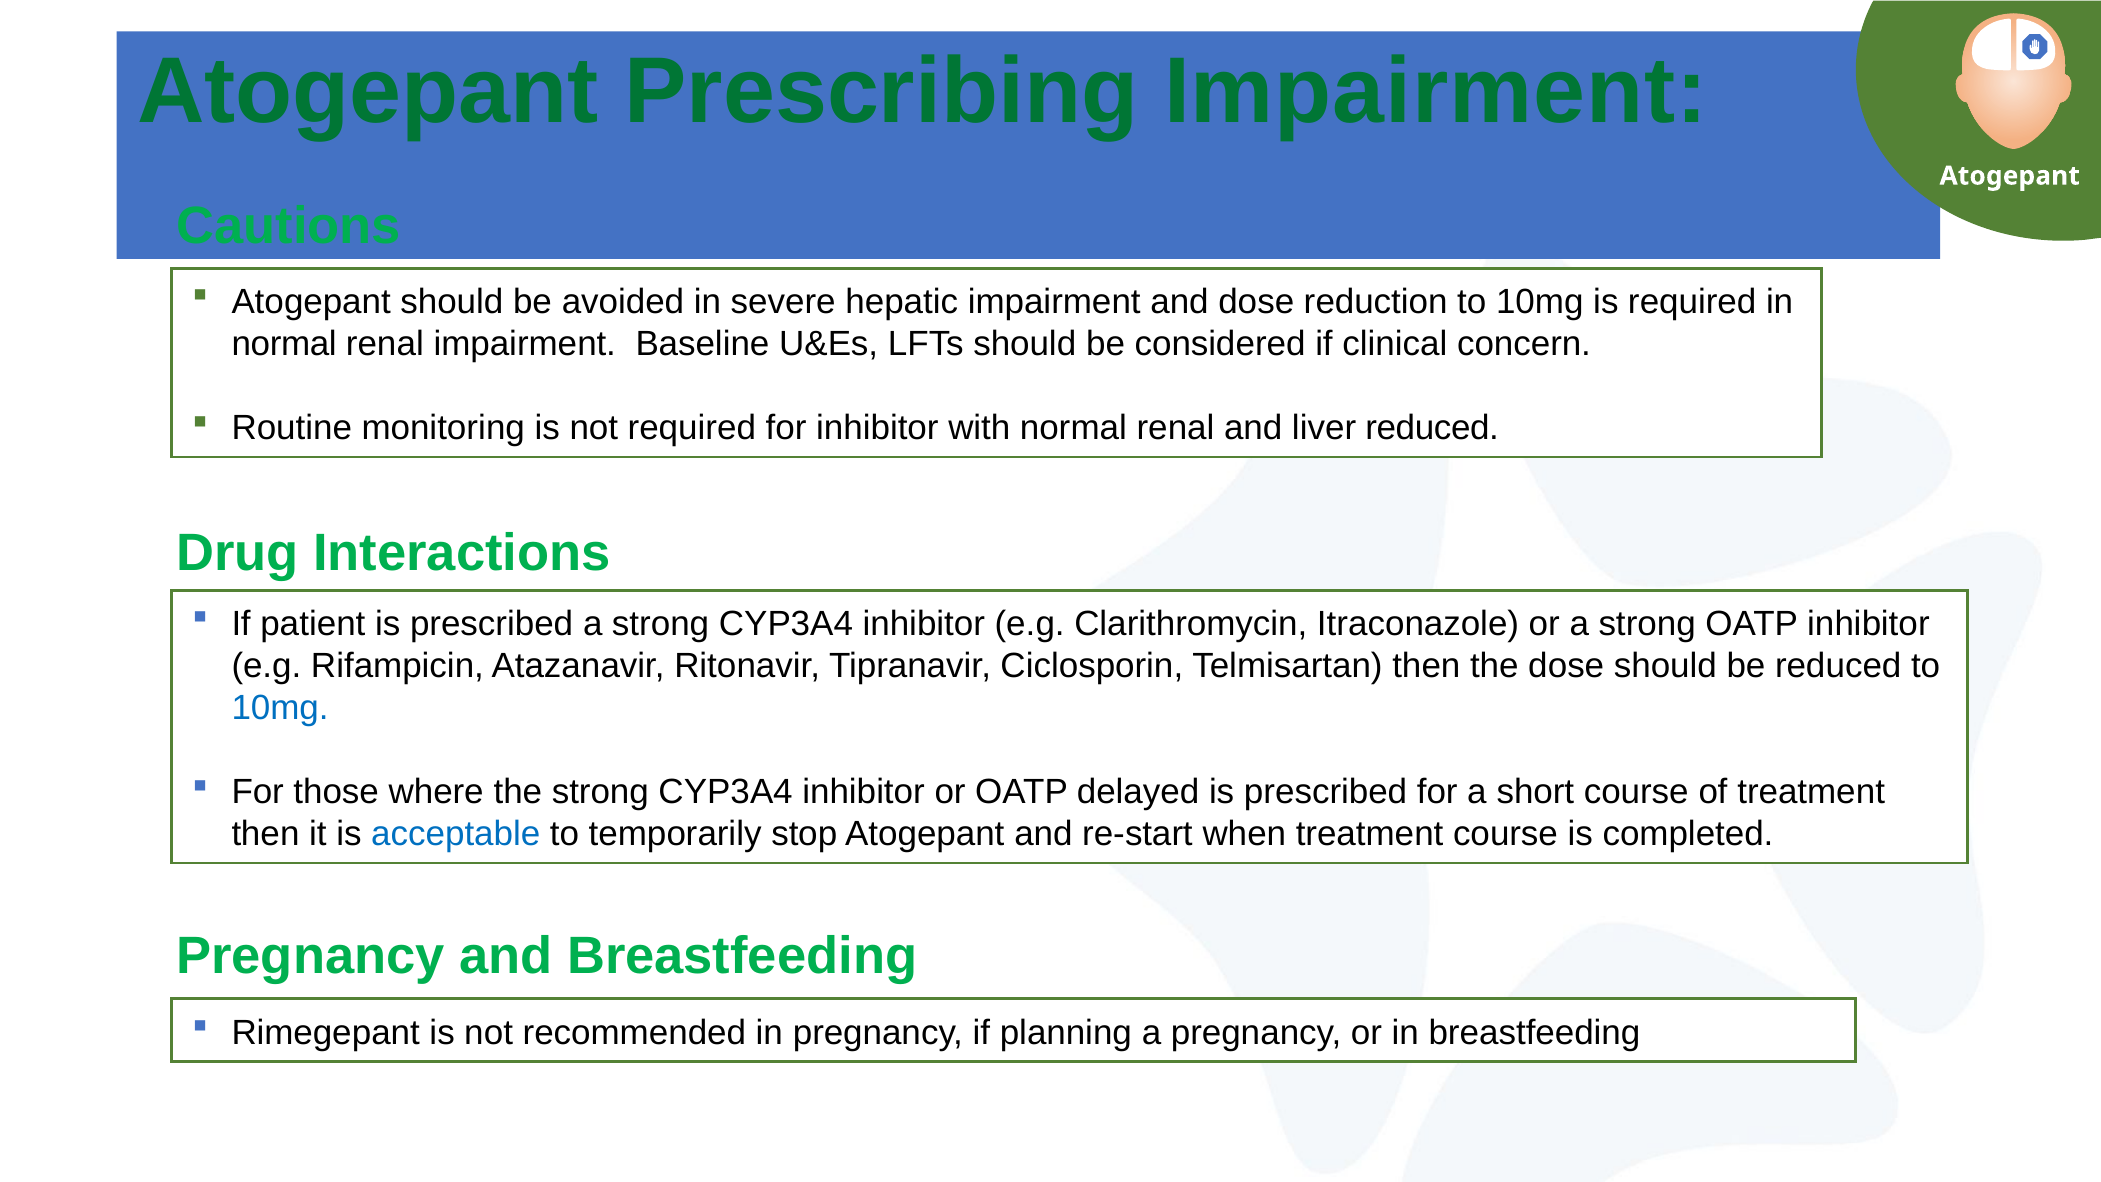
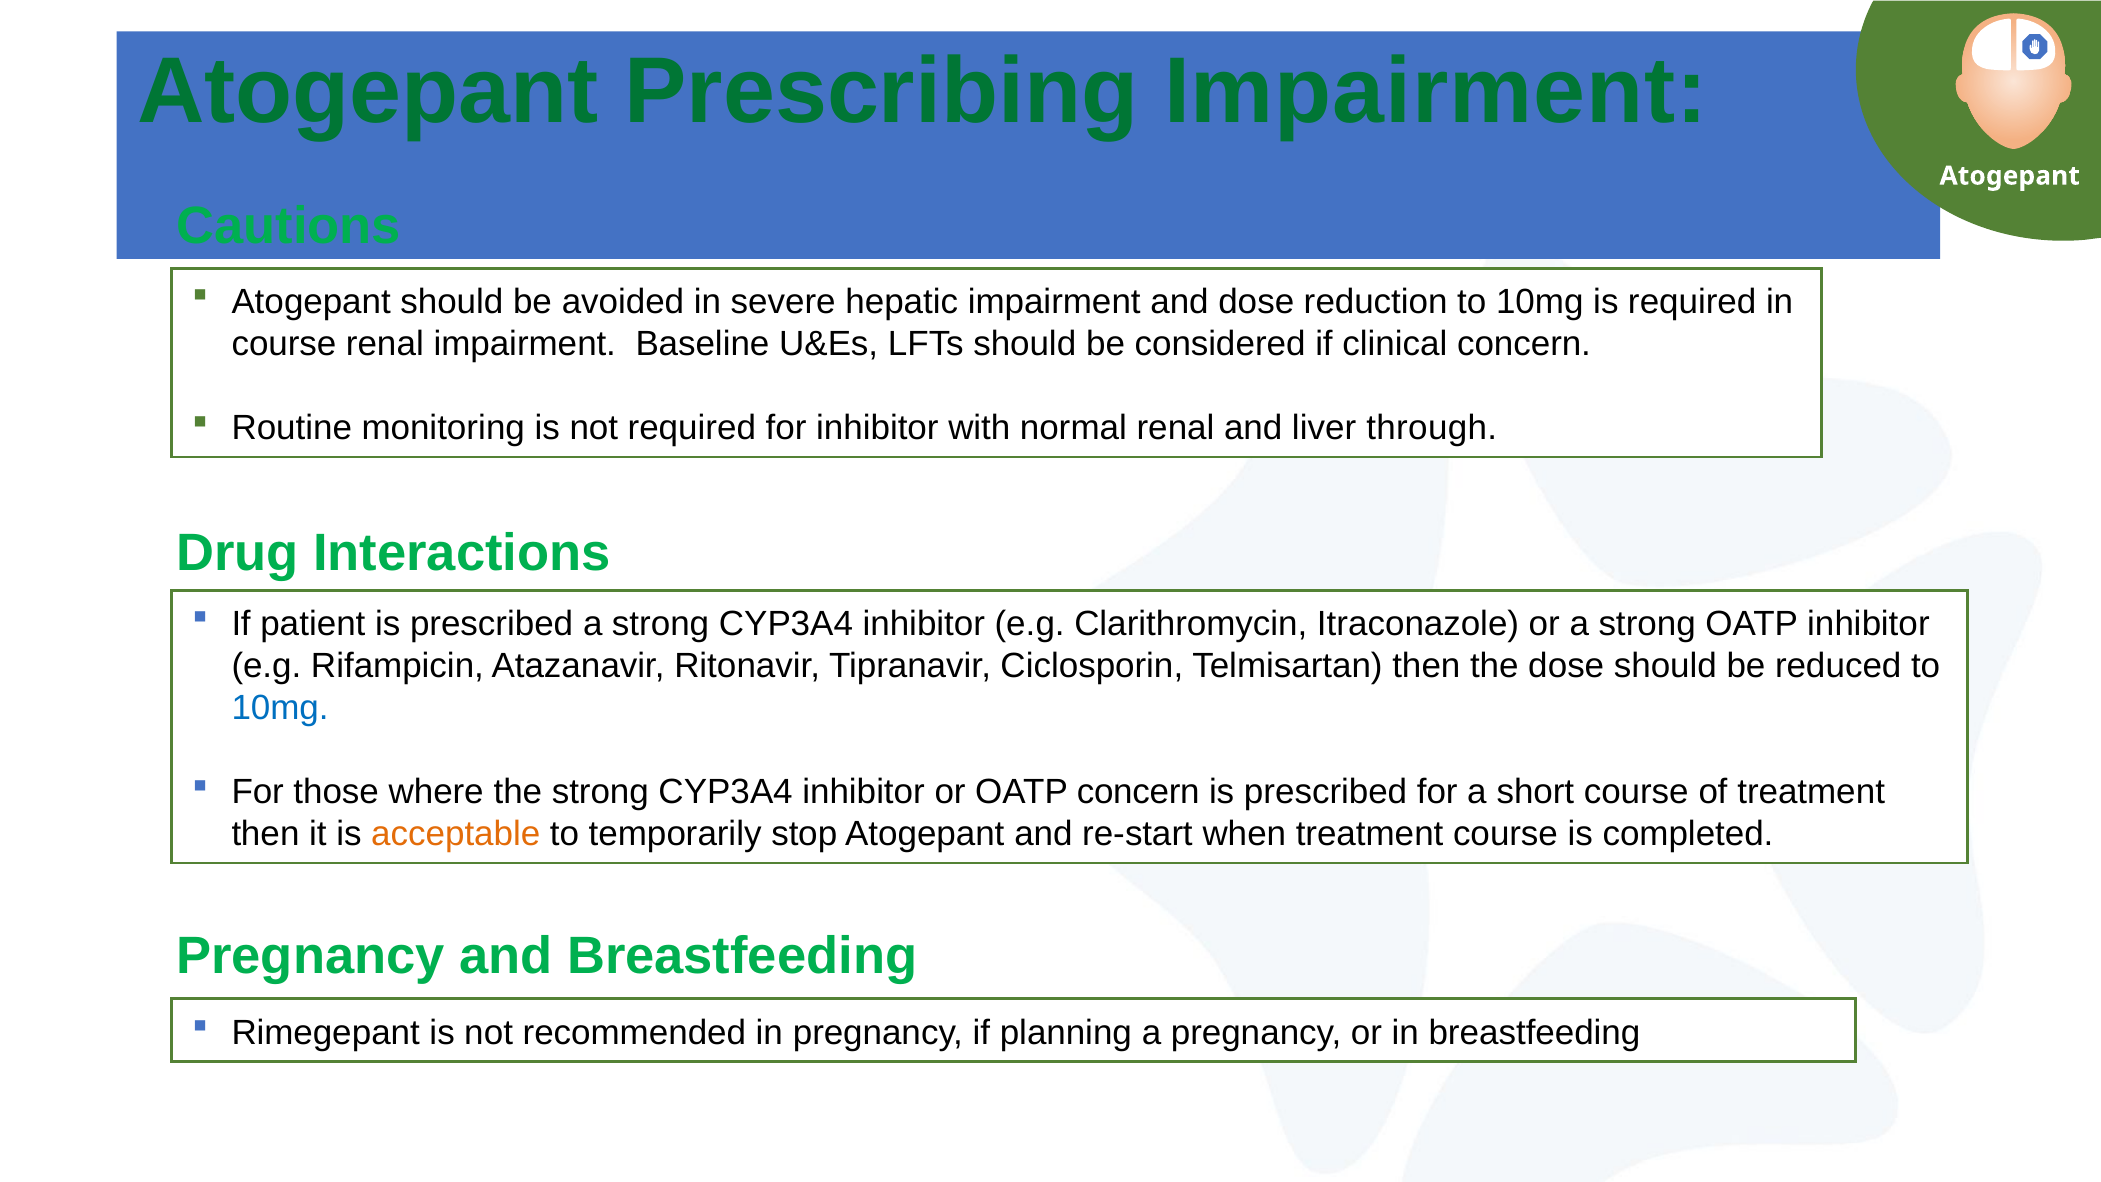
normal at (284, 344): normal -> course
liver reduced: reduced -> through
OATP delayed: delayed -> concern
acceptable colour: blue -> orange
